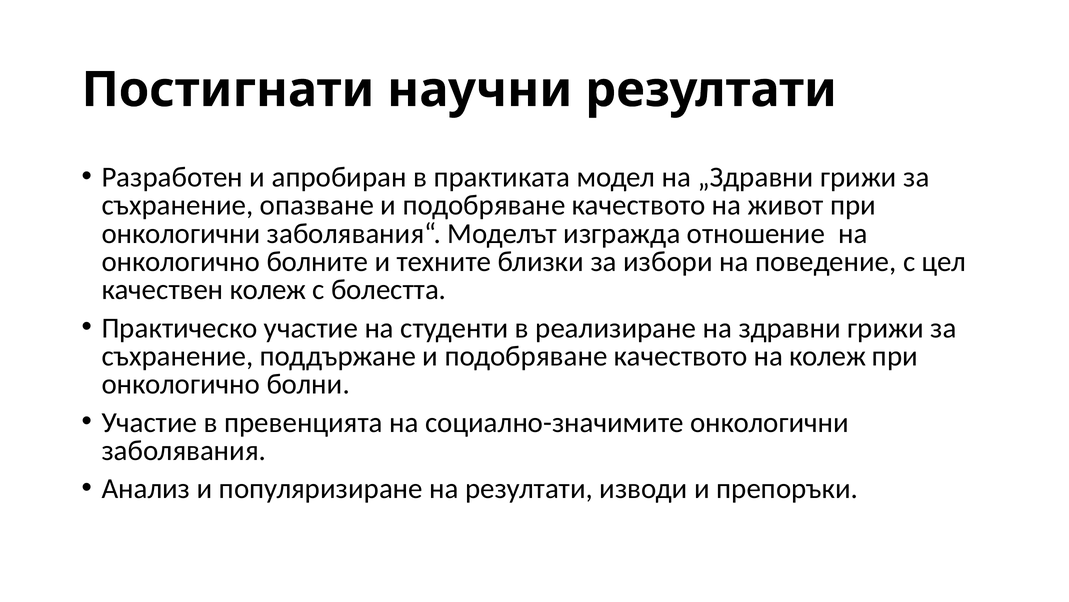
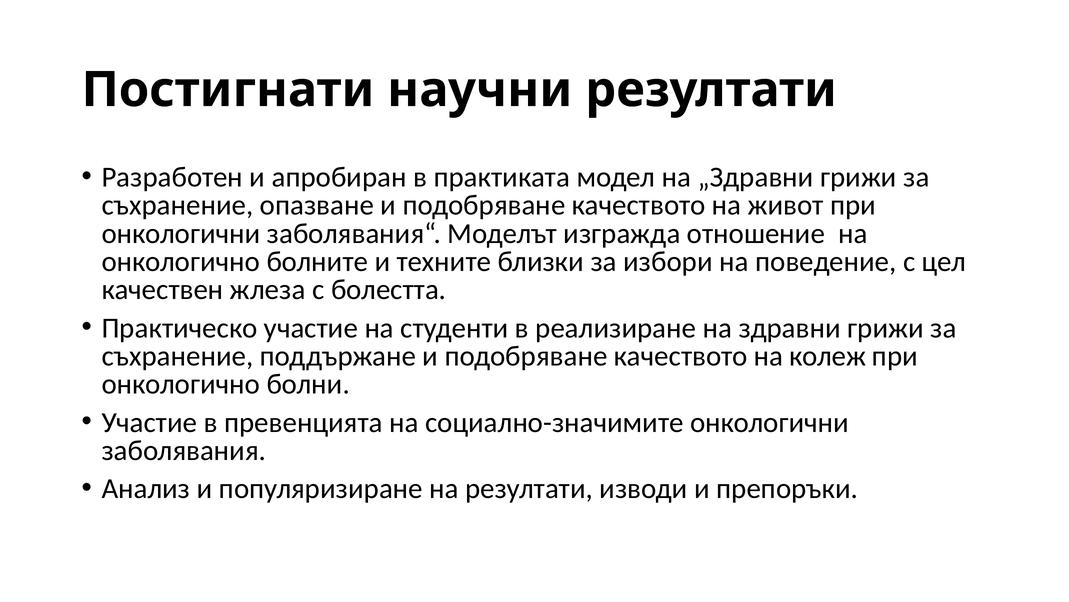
качествен колеж: колеж -> жлеза
